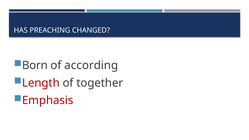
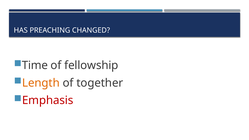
Born: Born -> Time
according: according -> fellowship
Length colour: red -> orange
